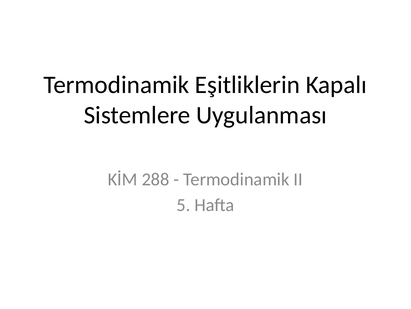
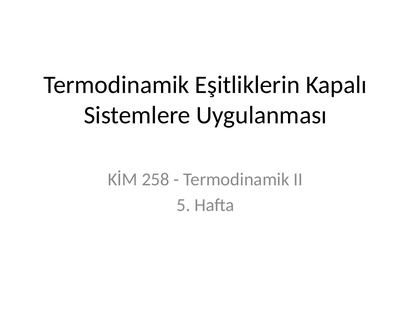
288: 288 -> 258
